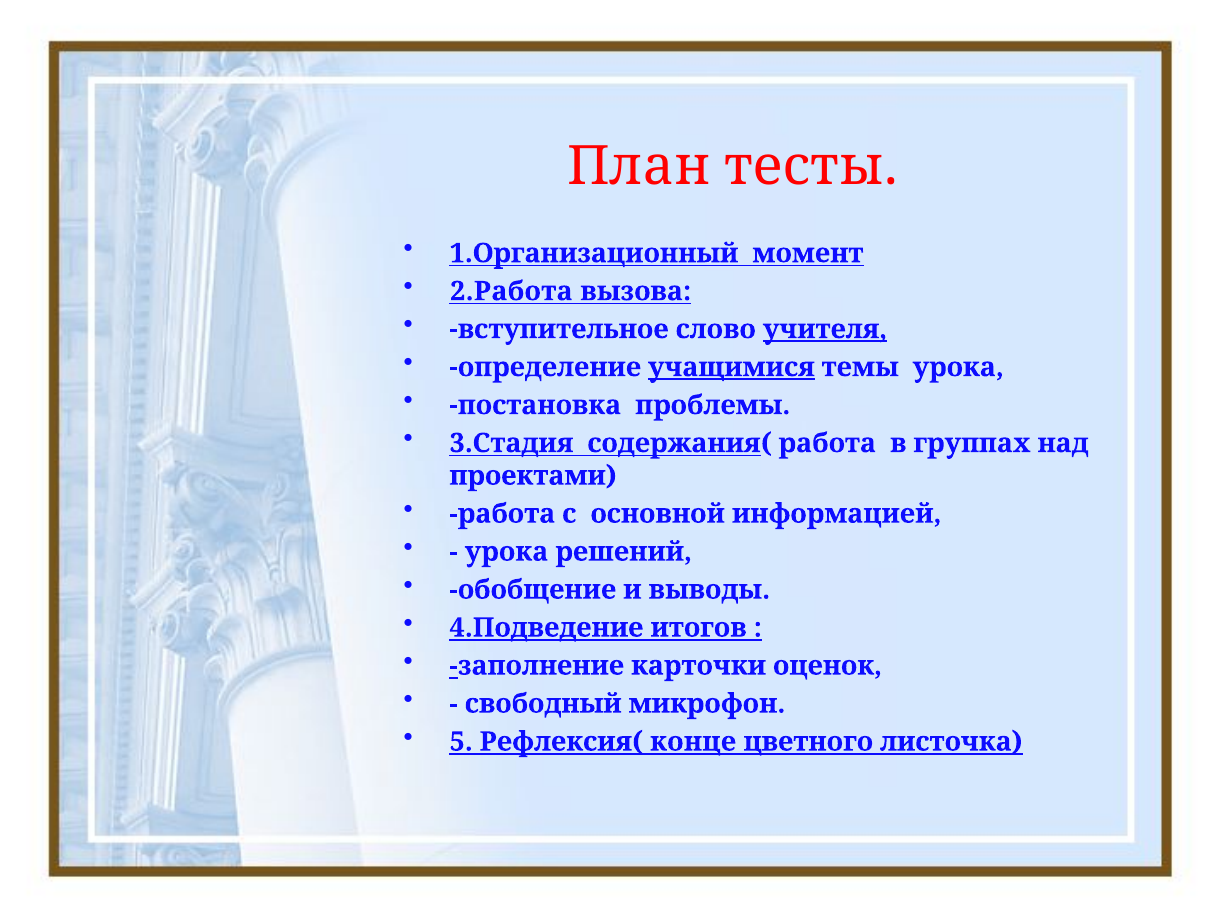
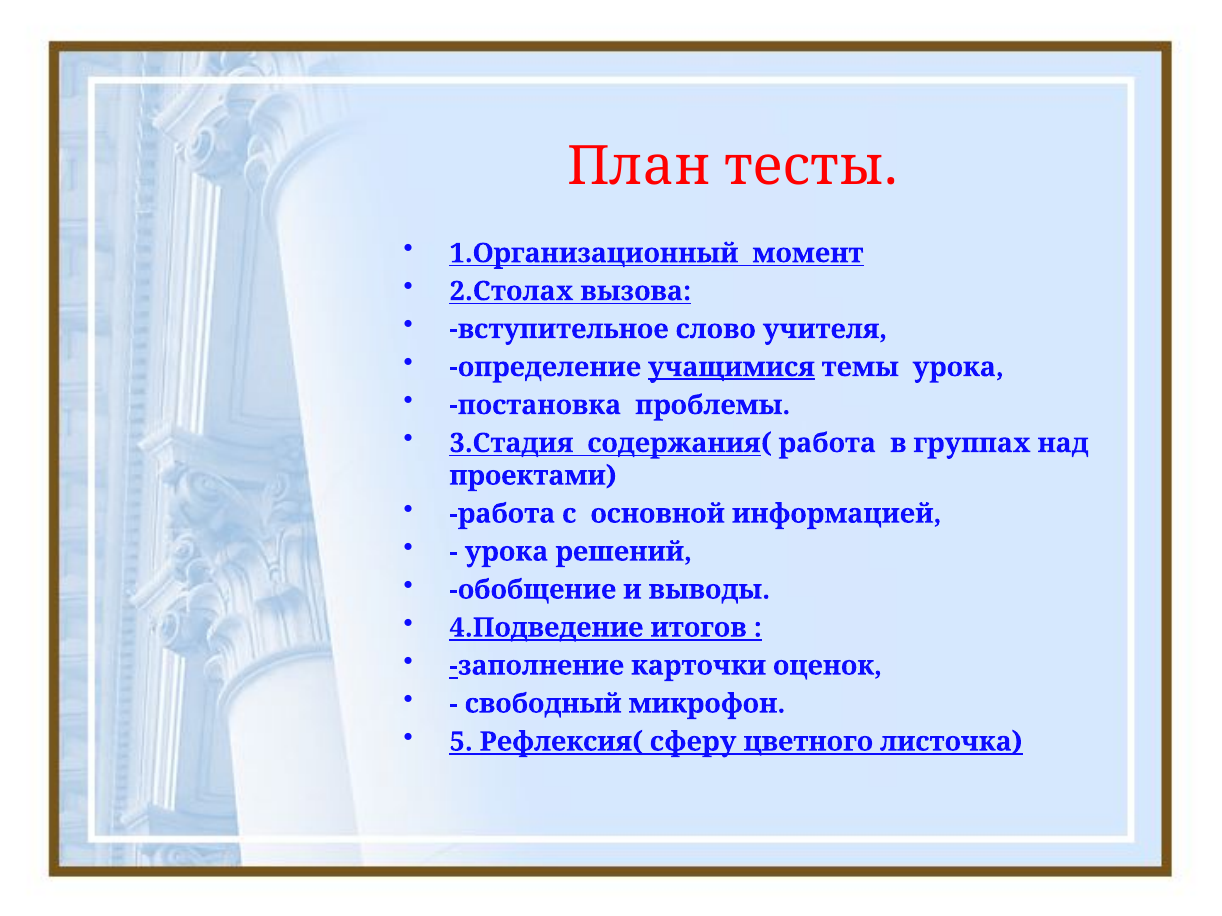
2.Работа: 2.Работа -> 2.Столах
учителя underline: present -> none
конце: конце -> сферу
